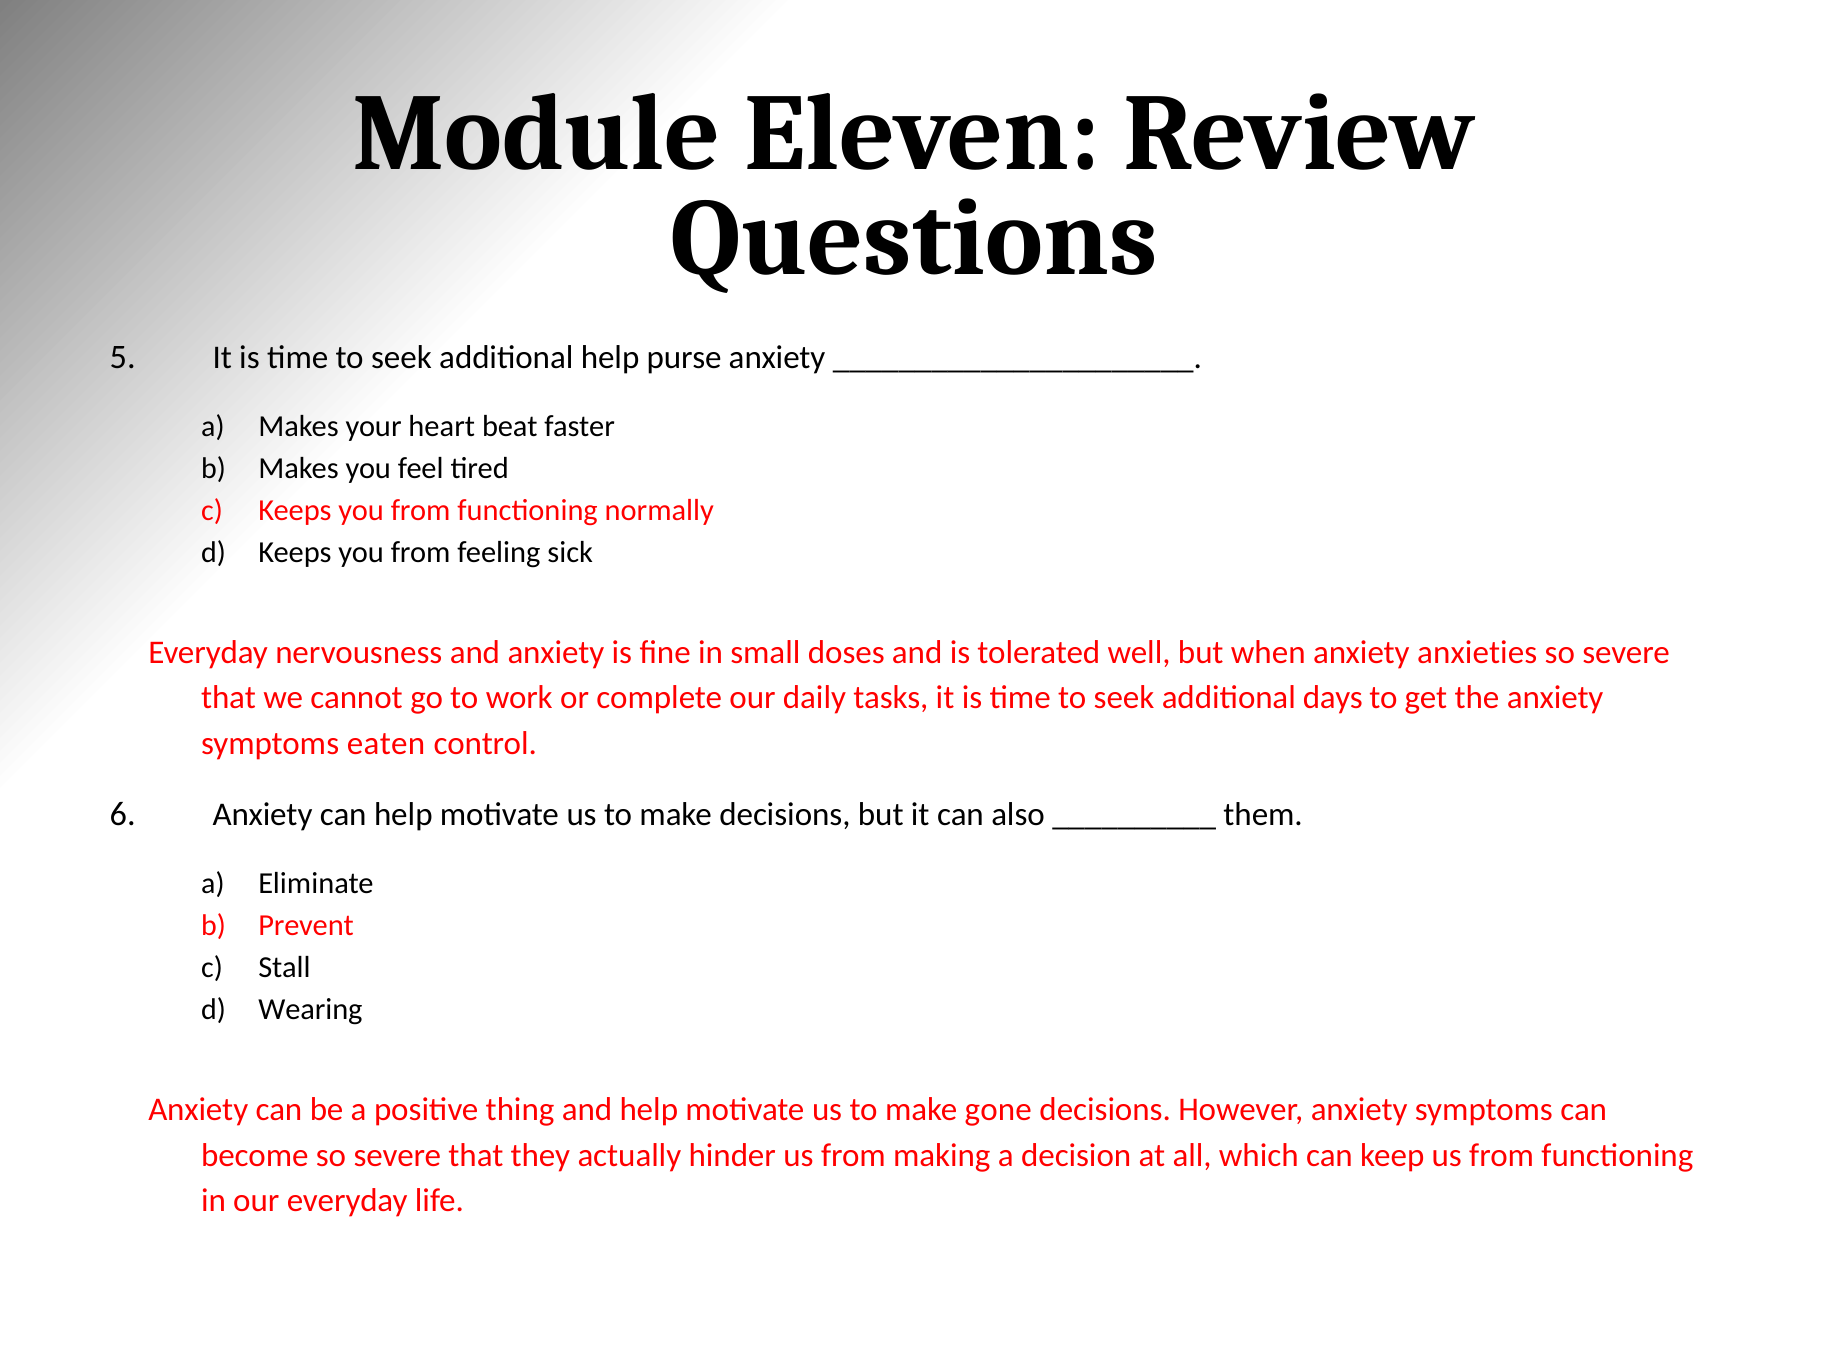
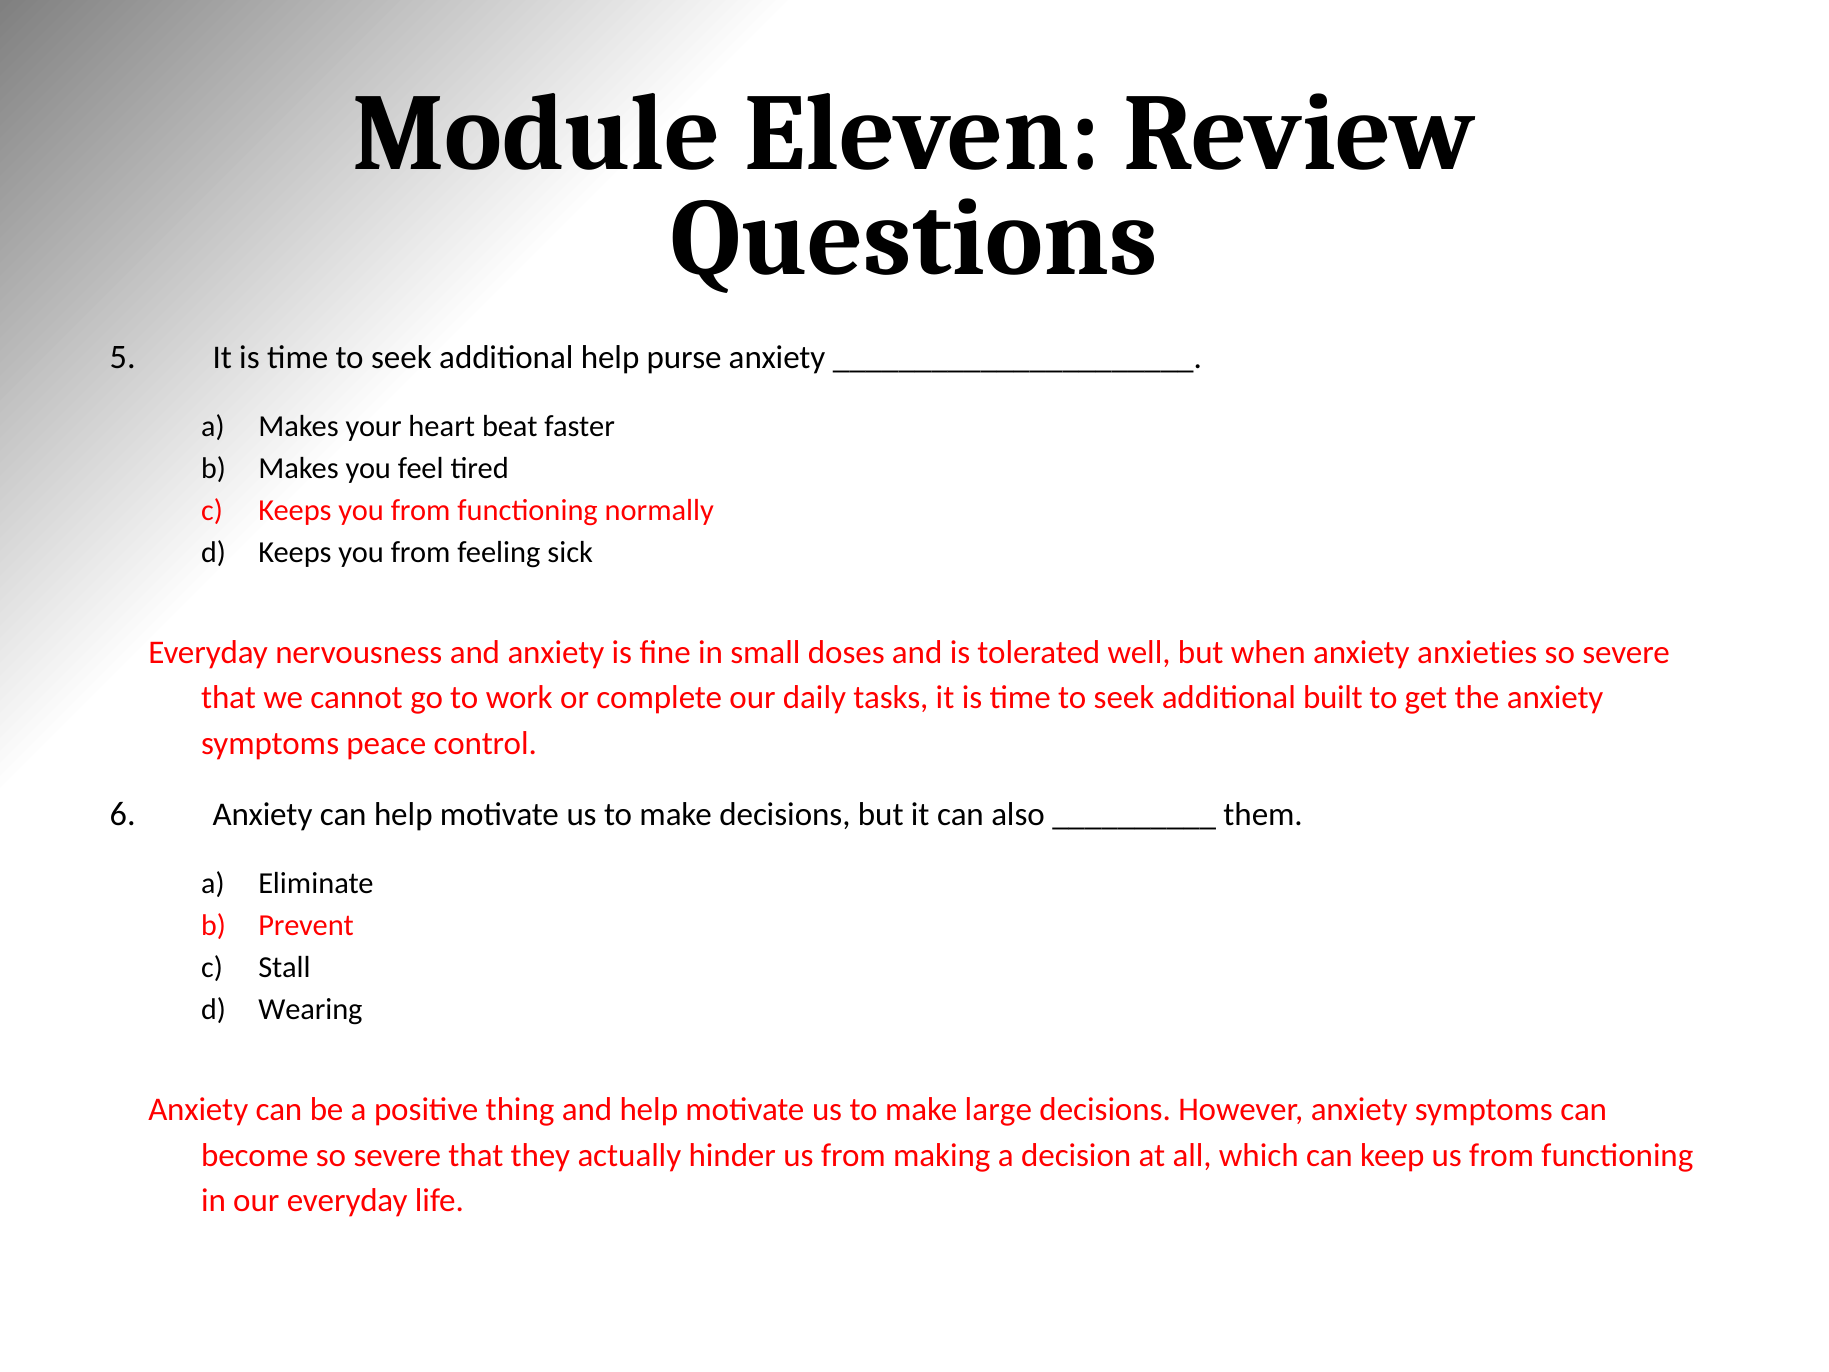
days: days -> built
eaten: eaten -> peace
gone: gone -> large
